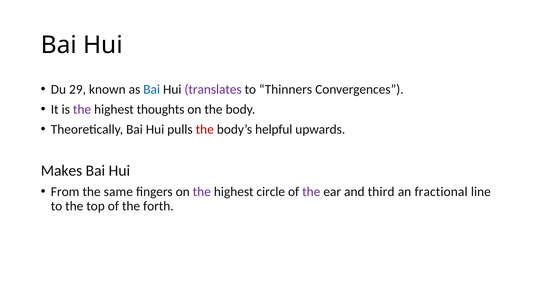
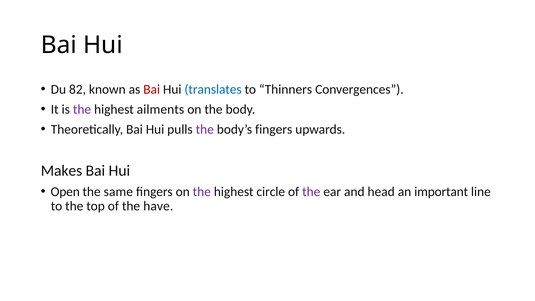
29: 29 -> 82
Bai at (152, 89) colour: blue -> red
translates colour: purple -> blue
thoughts: thoughts -> ailments
the at (205, 129) colour: red -> purple
body’s helpful: helpful -> fingers
From: From -> Open
third: third -> head
fractional: fractional -> important
forth: forth -> have
